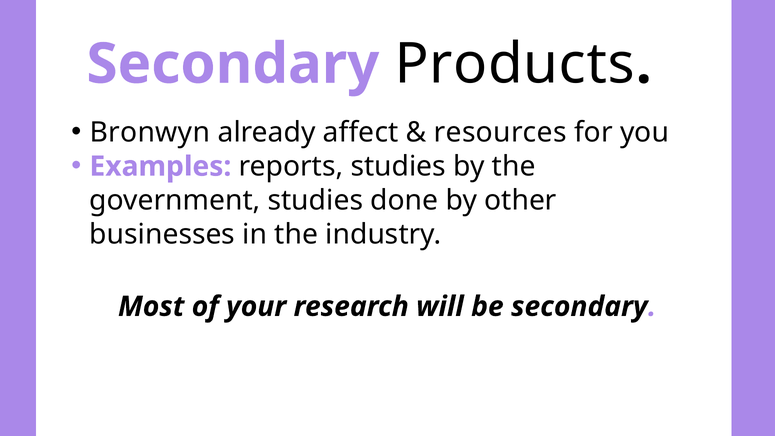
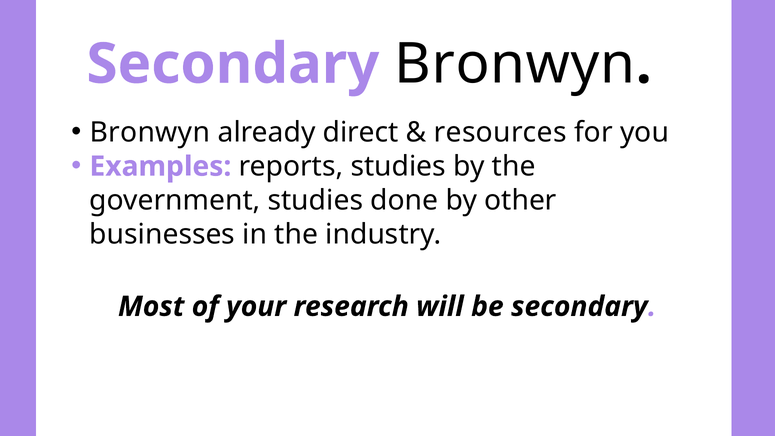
Secondary Products: Products -> Bronwyn
affect: affect -> direct
